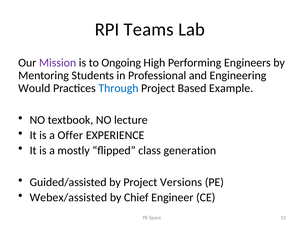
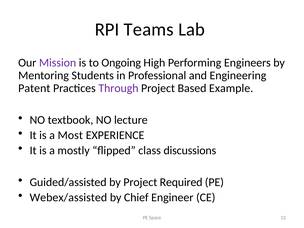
Would: Would -> Patent
Through colour: blue -> purple
Offer: Offer -> Most
generation: generation -> discussions
Versions: Versions -> Required
